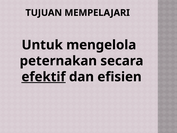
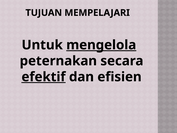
mengelola underline: none -> present
